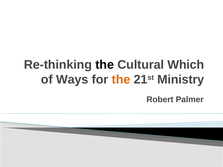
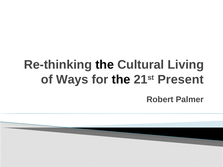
Which: Which -> Living
the at (121, 80) colour: orange -> black
Ministry: Ministry -> Present
